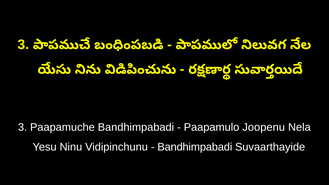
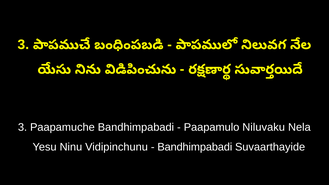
Joopenu: Joopenu -> Niluvaku
